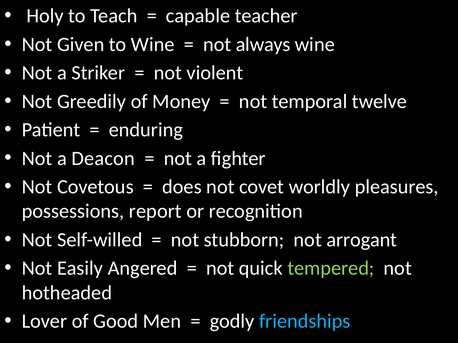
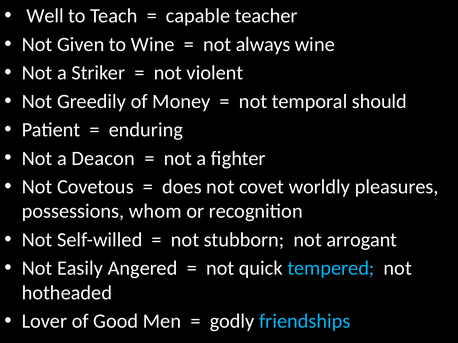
Holy: Holy -> Well
twelve: twelve -> should
report: report -> whom
tempered colour: light green -> light blue
